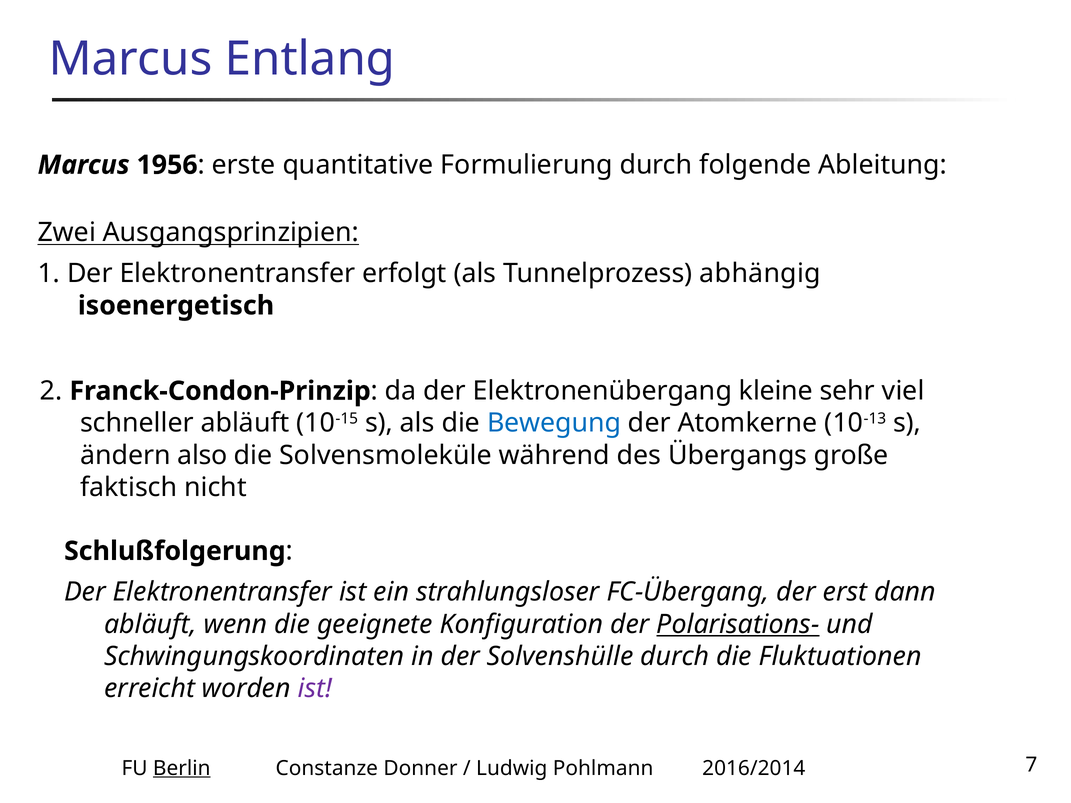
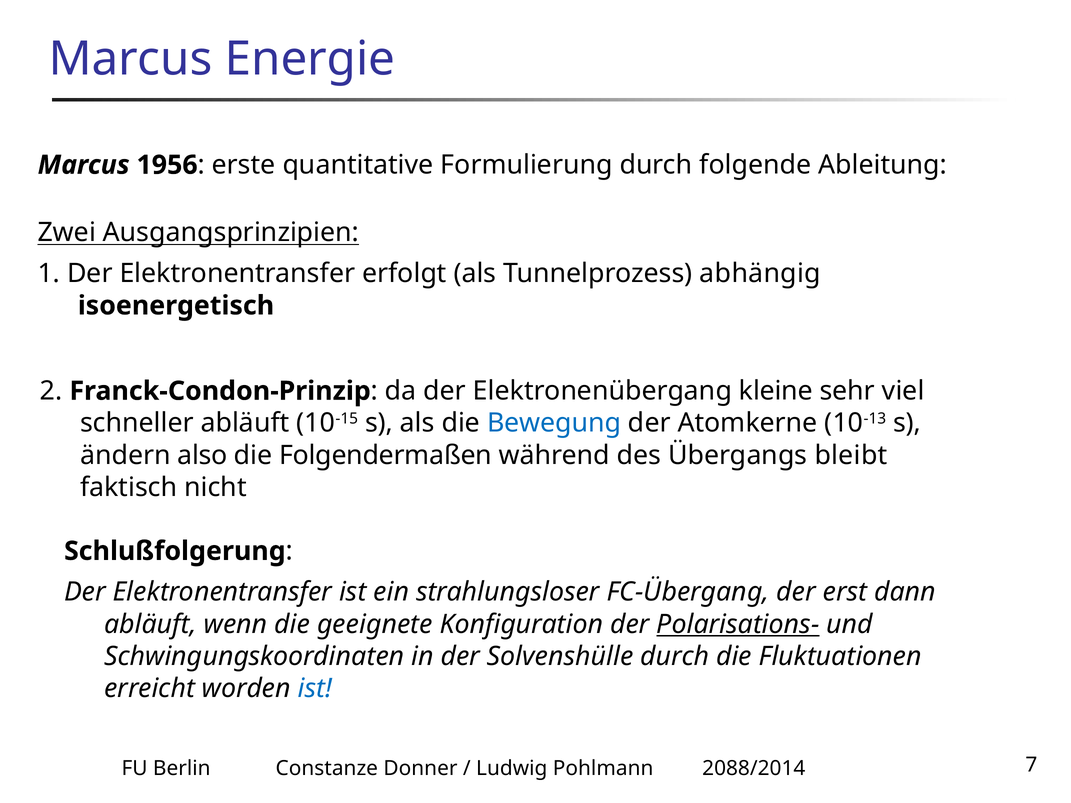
Entlang: Entlang -> Energie
Solvensmoleküle: Solvensmoleküle -> Folgendermaßen
große: große -> bleibt
ist at (315, 689) colour: purple -> blue
Berlin underline: present -> none
2016/2014: 2016/2014 -> 2088/2014
